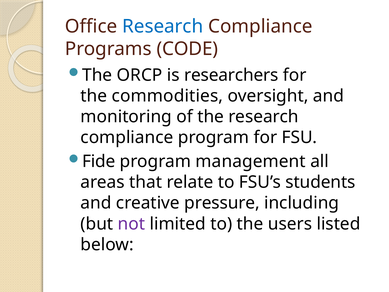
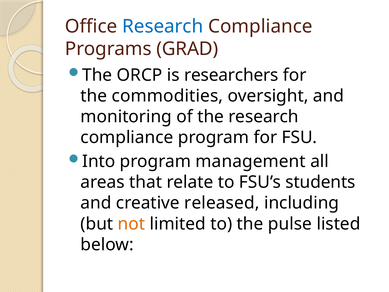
CODE: CODE -> GRAD
Fide: Fide -> Into
pressure: pressure -> released
not colour: purple -> orange
users: users -> pulse
